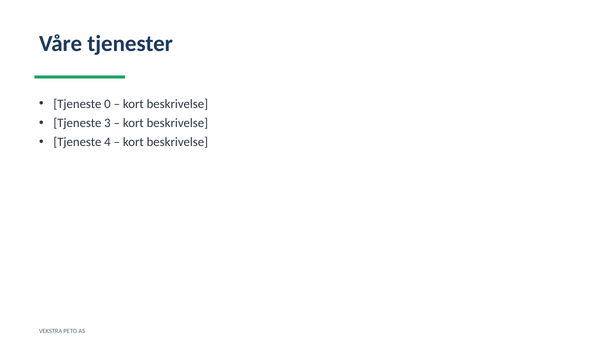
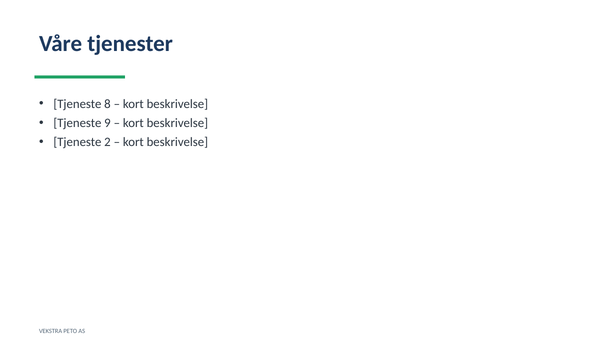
0: 0 -> 8
3: 3 -> 9
4: 4 -> 2
